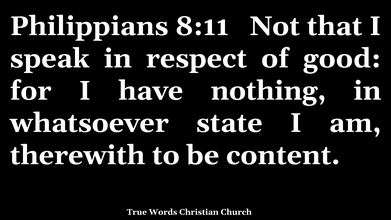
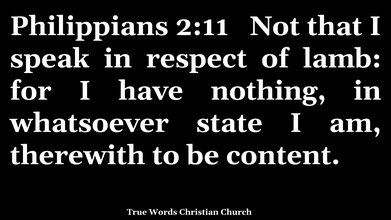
8:11: 8:11 -> 2:11
good: good -> lamb
